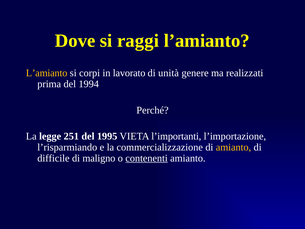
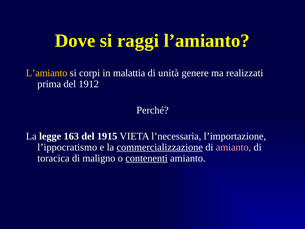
lavorato: lavorato -> malattia
1994: 1994 -> 1912
251: 251 -> 163
1995: 1995 -> 1915
l’importanti: l’importanti -> l’necessaria
l’risparmiando: l’risparmiando -> l’ippocratismo
commercializzazione underline: none -> present
amianto at (233, 147) colour: yellow -> pink
difficile: difficile -> toracica
